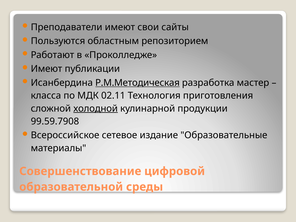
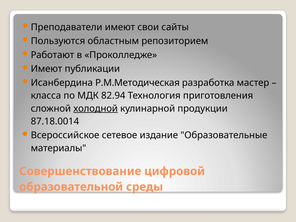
Р.М.Методическая underline: present -> none
02.11: 02.11 -> 82.94
99.59.7908: 99.59.7908 -> 87.18.0014
